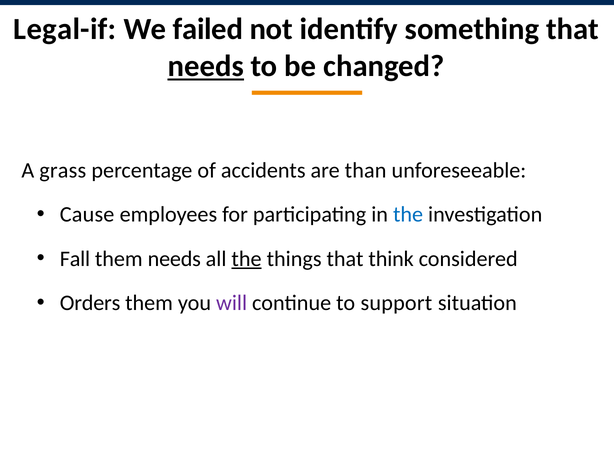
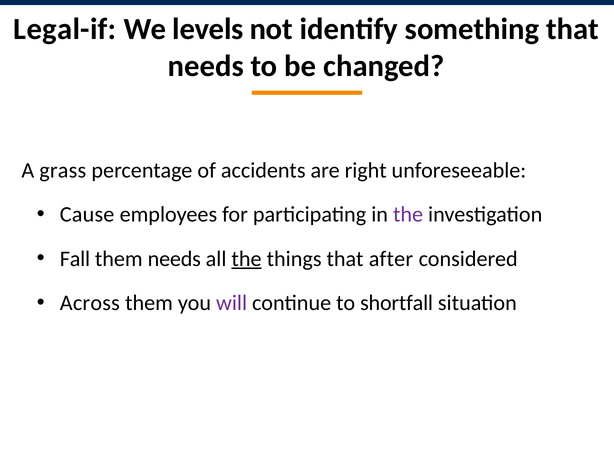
failed: failed -> levels
needs at (206, 66) underline: present -> none
than: than -> right
the at (408, 215) colour: blue -> purple
think: think -> after
Orders: Orders -> Across
support: support -> shortfall
